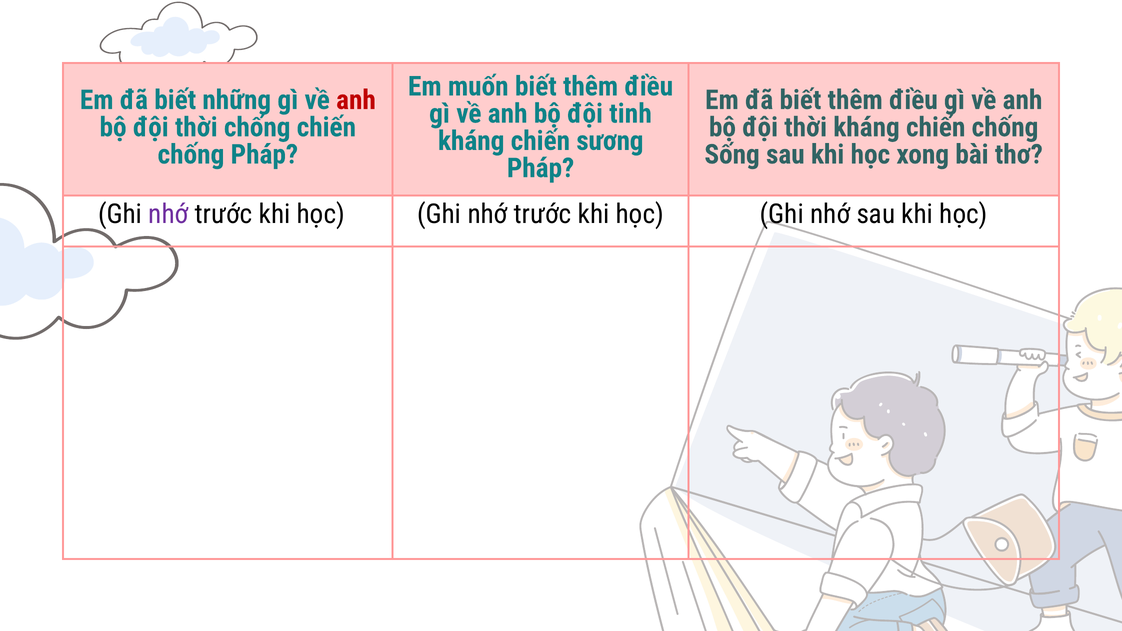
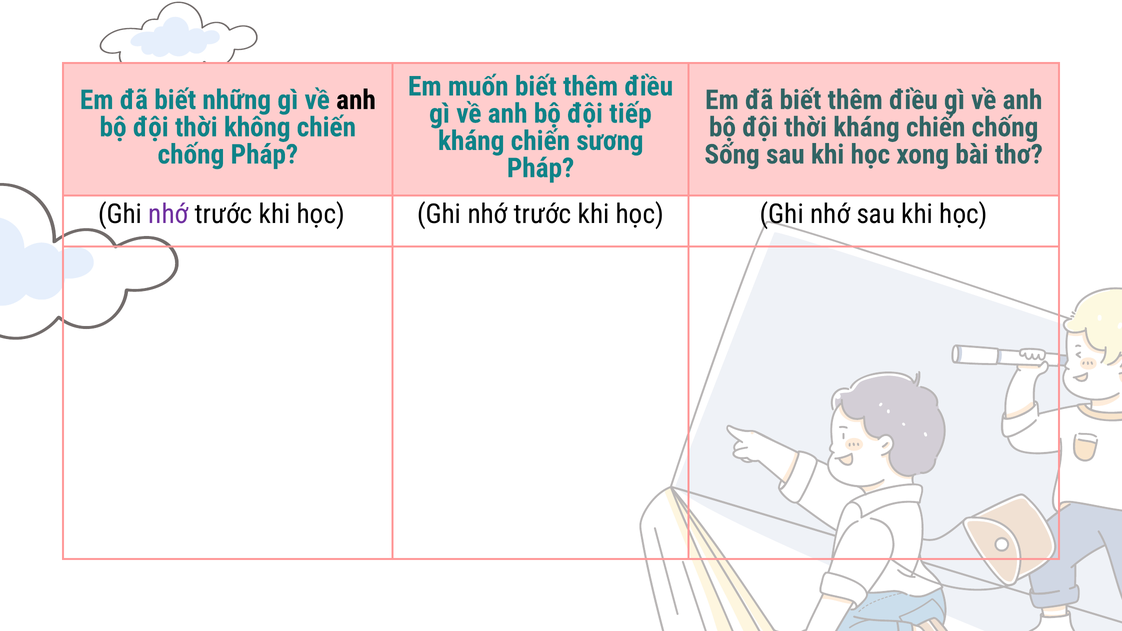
anh at (356, 100) colour: red -> black
tinh: tinh -> tiếp
thời chống: chống -> không
